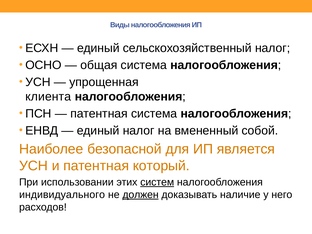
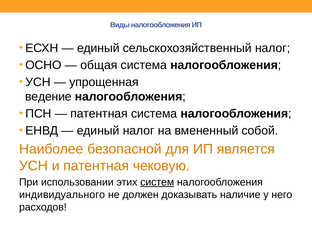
клиента: клиента -> ведение
который: который -> чековую
должен underline: present -> none
